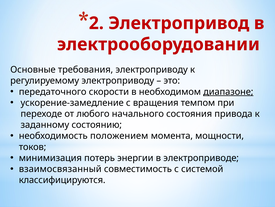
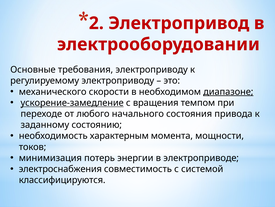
передаточного: передаточного -> механического
ускорение-замедление underline: none -> present
положением: положением -> характерным
взаимосвязанный: взаимосвязанный -> электроснабжения
